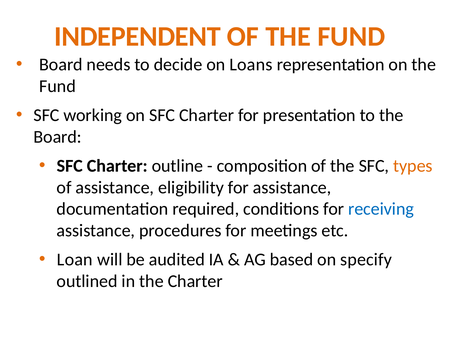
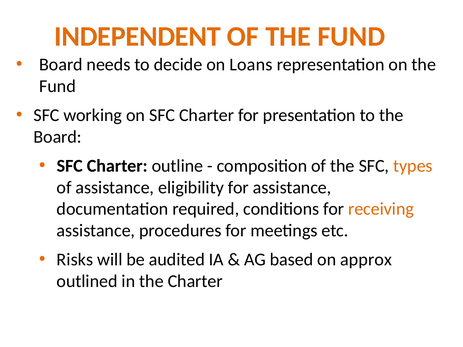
receiving colour: blue -> orange
Loan: Loan -> Risks
specify: specify -> approx
